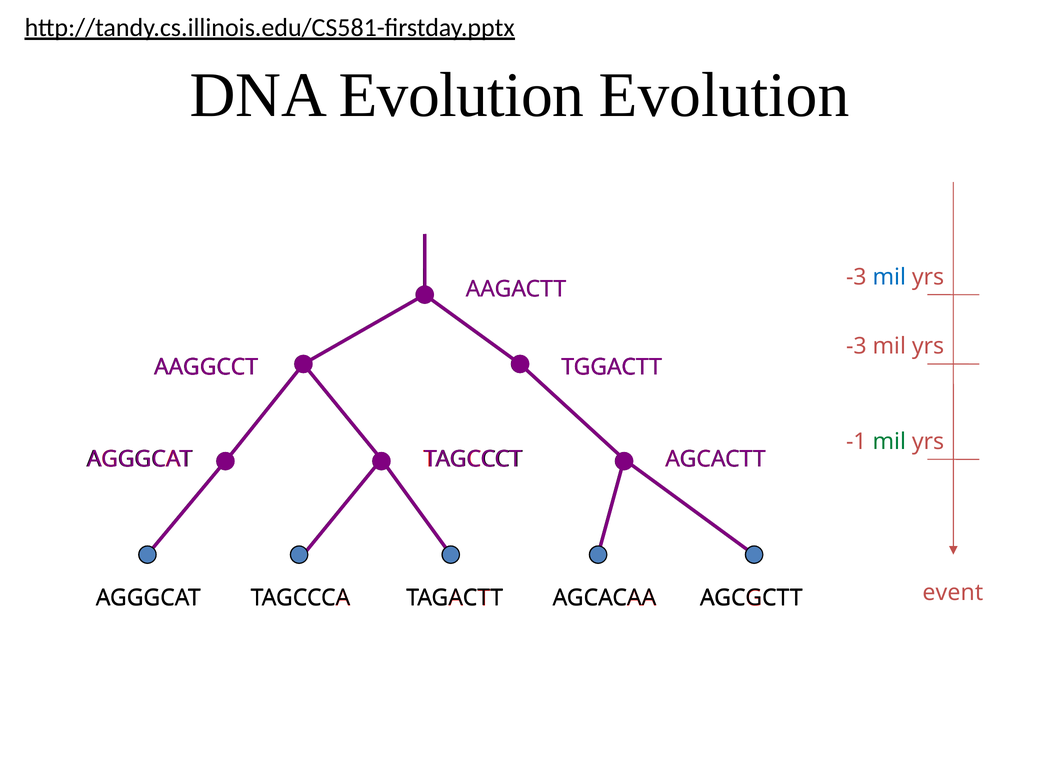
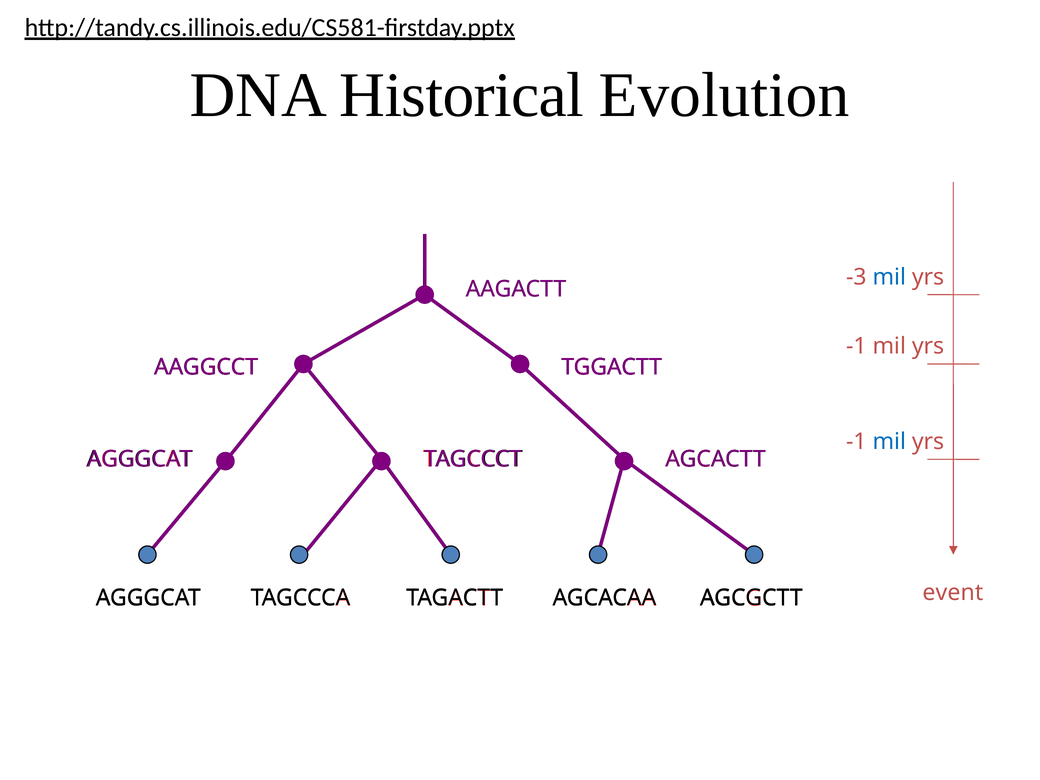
DNA Evolution: Evolution -> Historical
-3 at (856, 346): -3 -> -1
mil at (889, 442) colour: green -> blue
